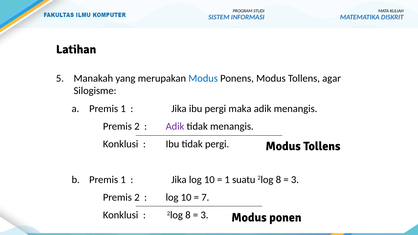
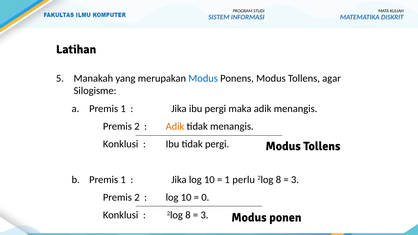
Adik at (175, 126) colour: purple -> orange
suatu: suatu -> perlu
7: 7 -> 0
